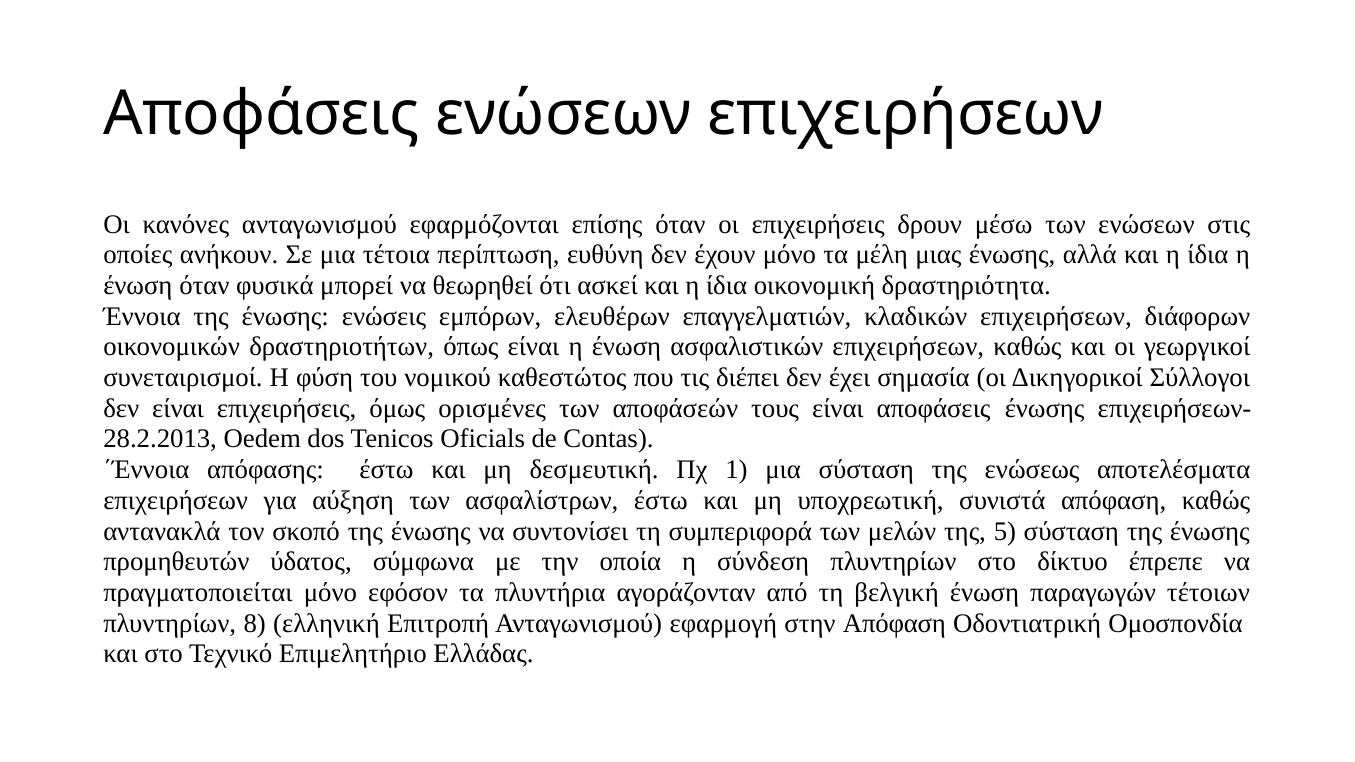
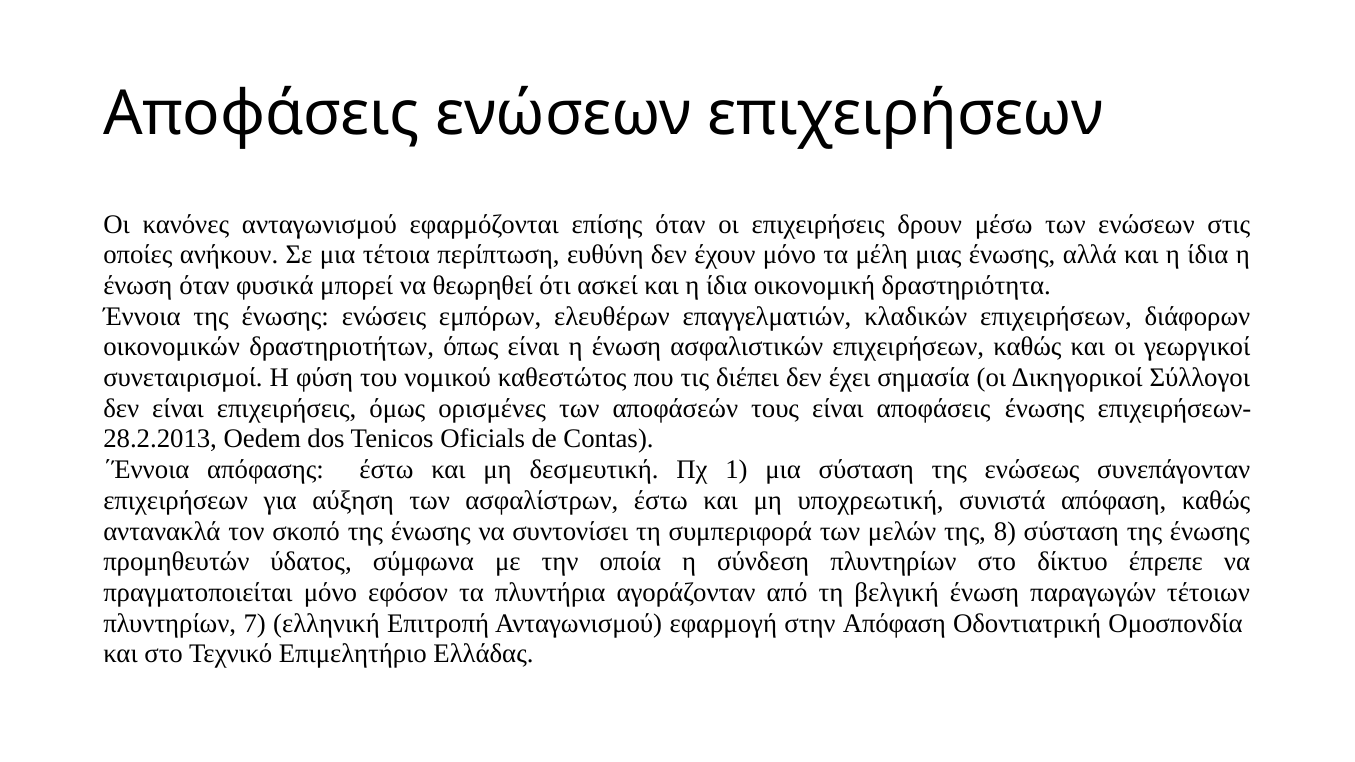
αποτελέσματα: αποτελέσματα -> συνεπάγονταν
5: 5 -> 8
8: 8 -> 7
